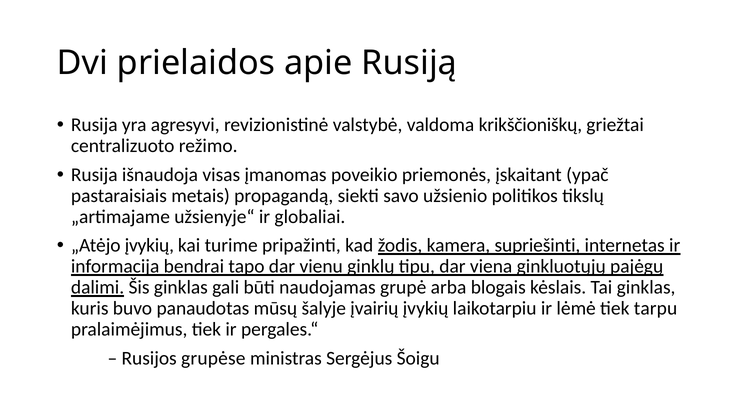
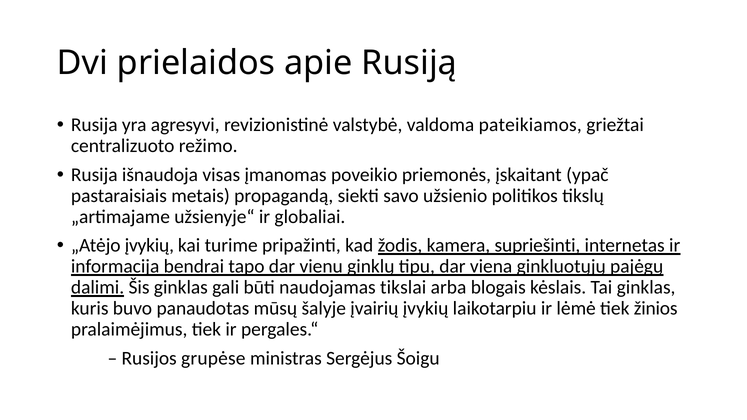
krikščioniškų: krikščioniškų -> pateikiamos
grupė: grupė -> tikslai
tarpu: tarpu -> žinios
